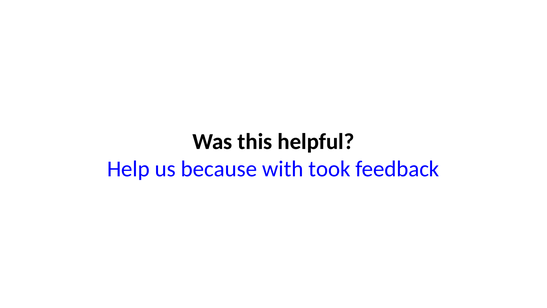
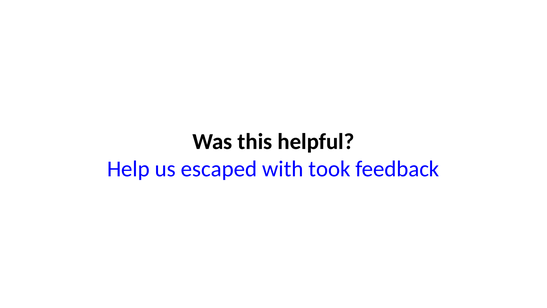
because: because -> escaped
